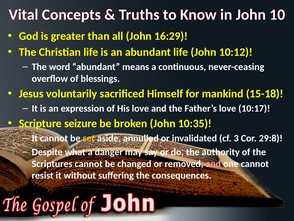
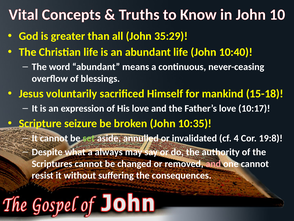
16:29: 16:29 -> 35:29
10:12: 10:12 -> 10:40
set colour: yellow -> light green
3: 3 -> 4
29:8: 29:8 -> 19:8
danger: danger -> always
